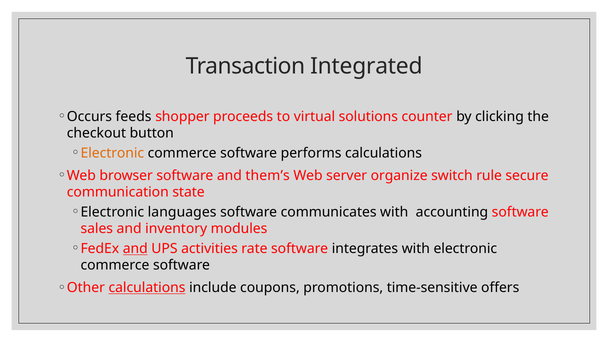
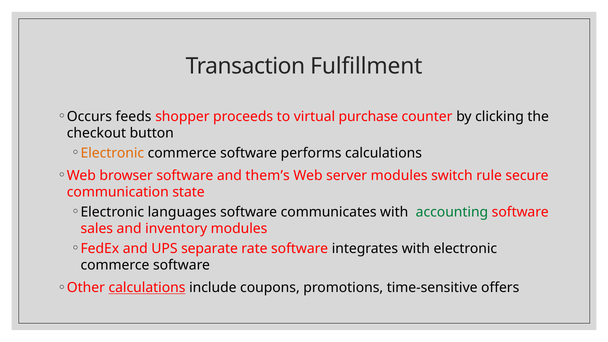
Integrated: Integrated -> Fulfillment
solutions: solutions -> purchase
server organize: organize -> modules
accounting colour: black -> green
and at (135, 249) underline: present -> none
activities: activities -> separate
